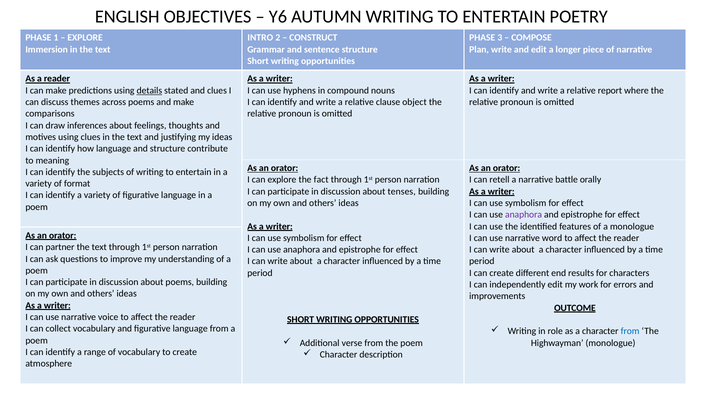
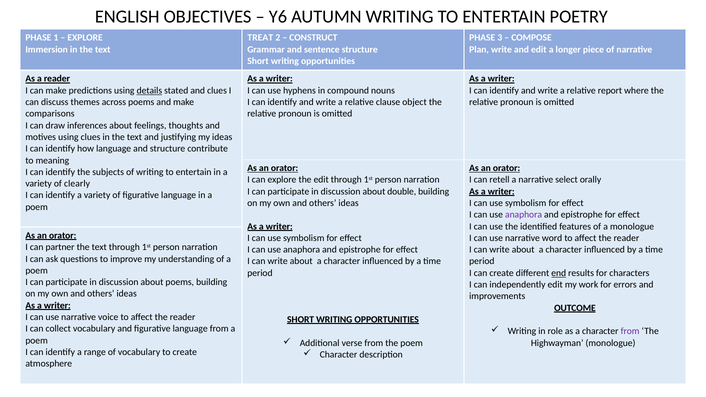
INTRO: INTRO -> TREAT
the fact: fact -> edit
battle: battle -> select
format: format -> clearly
tenses: tenses -> double
end underline: none -> present
from at (630, 331) colour: blue -> purple
